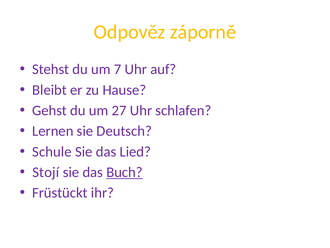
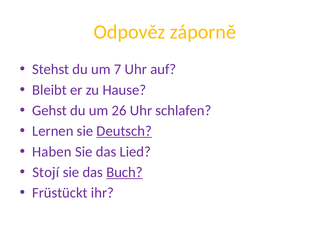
27: 27 -> 26
Deutsch underline: none -> present
Schule: Schule -> Haben
